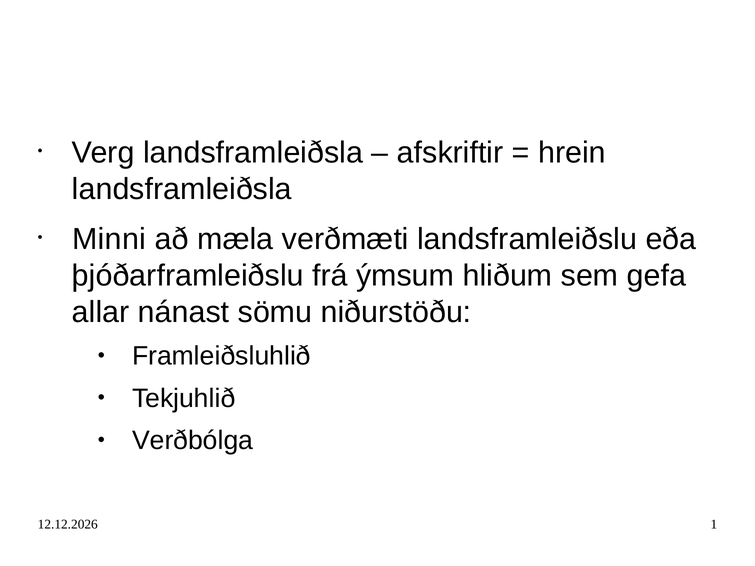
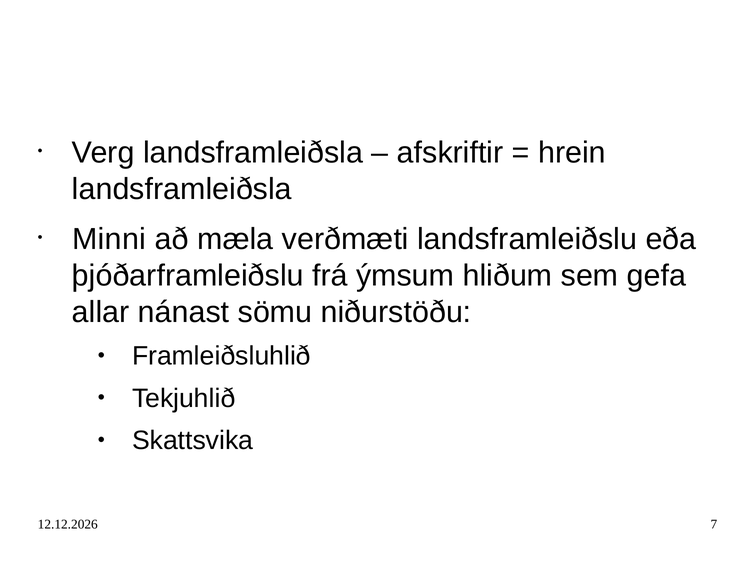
Verðbólga: Verðbólga -> Skattsvika
1: 1 -> 7
